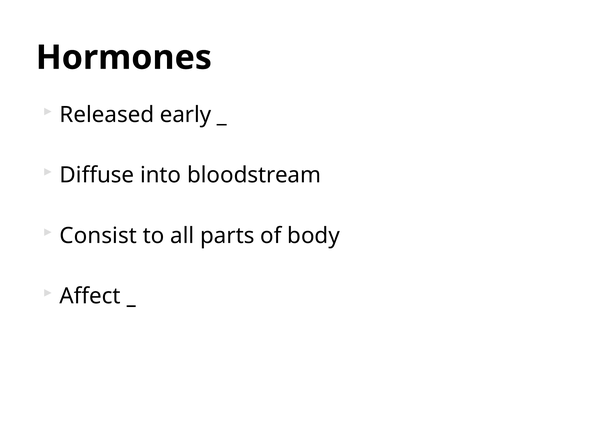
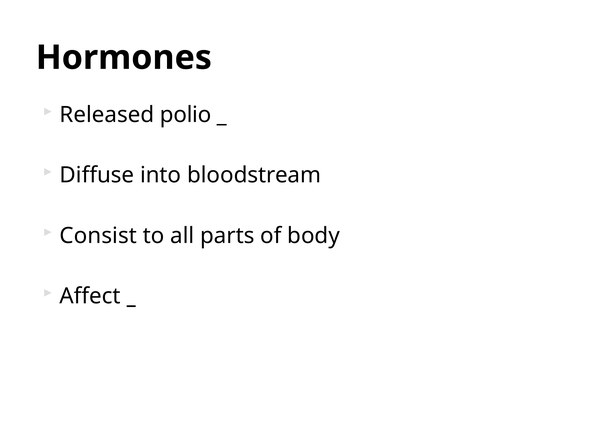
early: early -> polio
